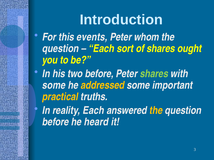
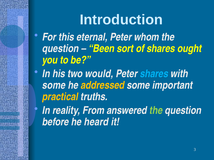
events: events -> eternal
Each at (101, 49): Each -> Been
two before: before -> would
shares at (154, 74) colour: light green -> light blue
reality Each: Each -> From
the at (156, 111) colour: yellow -> light green
